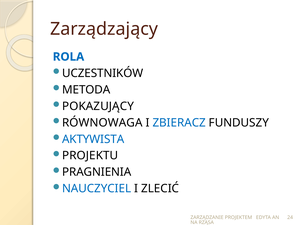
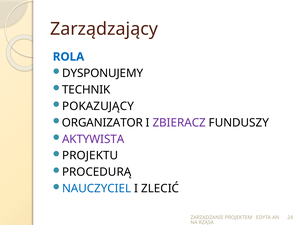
UCZESTNIKÓW: UCZESTNIKÓW -> DYSPONUJEMY
METODA: METODA -> TECHNIK
RÓWNOWAGA: RÓWNOWAGA -> ORGANIZATOR
ZBIERACZ colour: blue -> purple
AKTYWISTA colour: blue -> purple
PRAGNIENIA: PRAGNIENIA -> PROCEDURĄ
